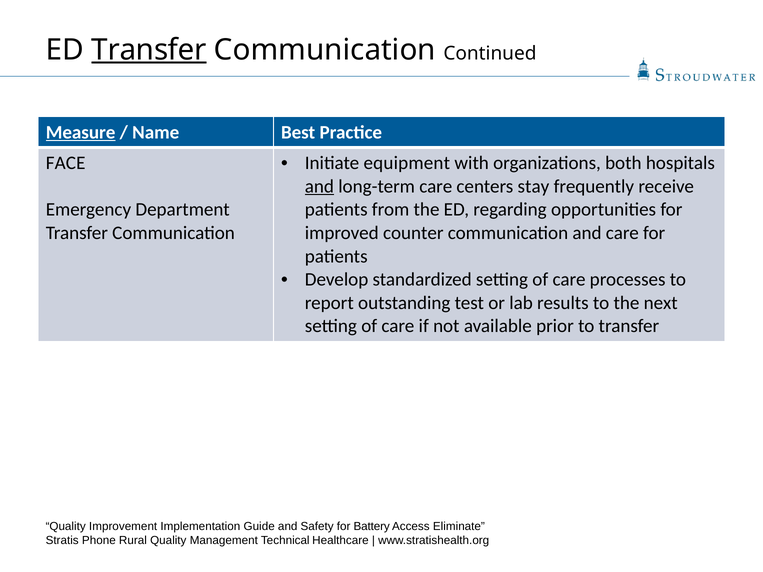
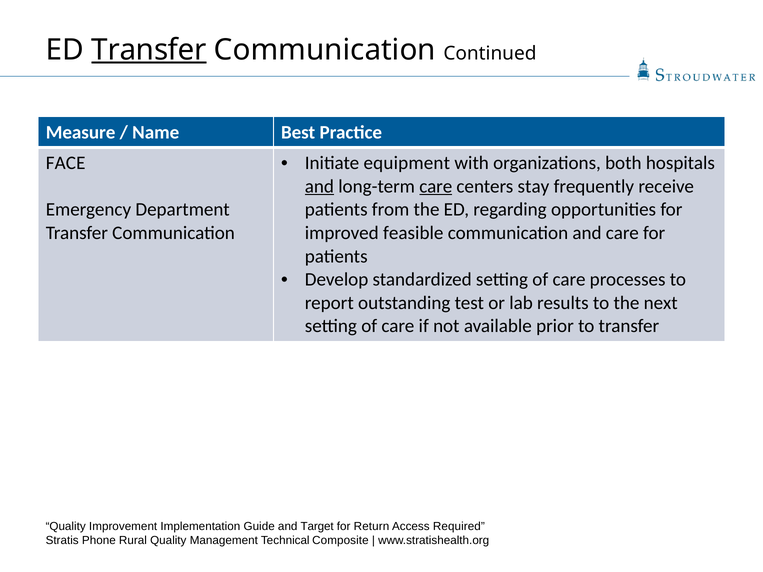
Measure underline: present -> none
care at (436, 186) underline: none -> present
counter: counter -> feasible
Safety: Safety -> Target
Battery: Battery -> Return
Eliminate: Eliminate -> Required
Healthcare: Healthcare -> Composite
